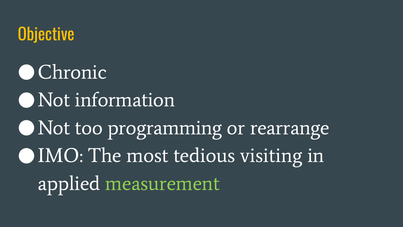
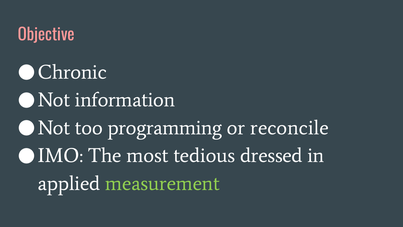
Objective colour: yellow -> pink
rearrange: rearrange -> reconcile
visiting: visiting -> dressed
